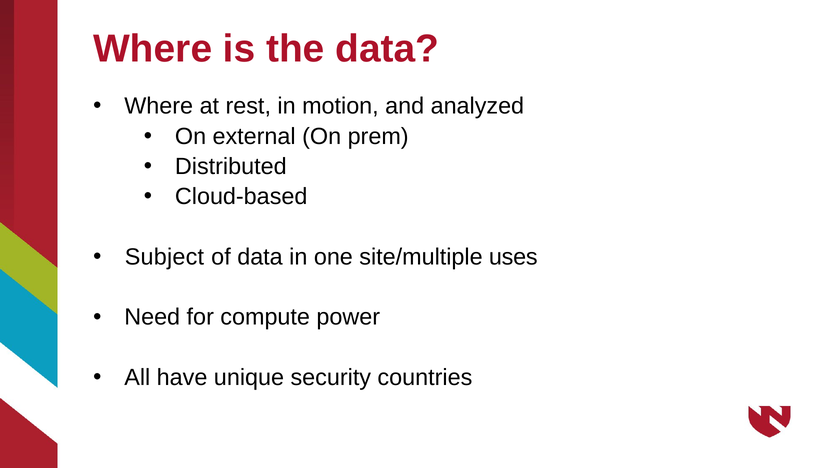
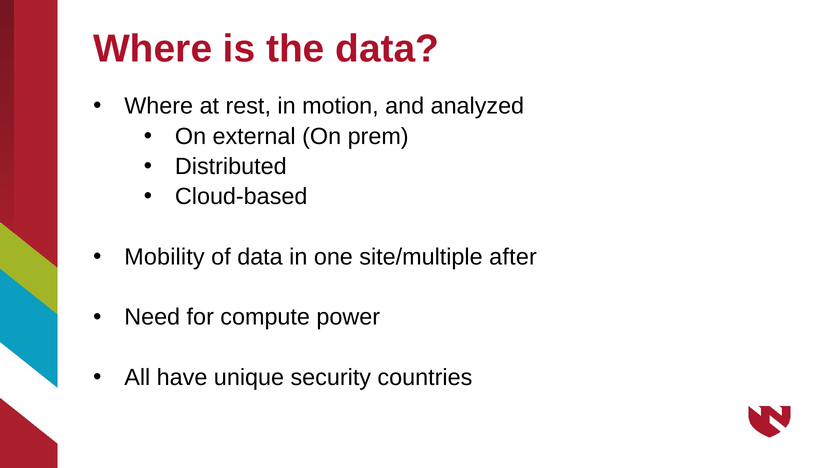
Subject: Subject -> Mobility
uses: uses -> after
